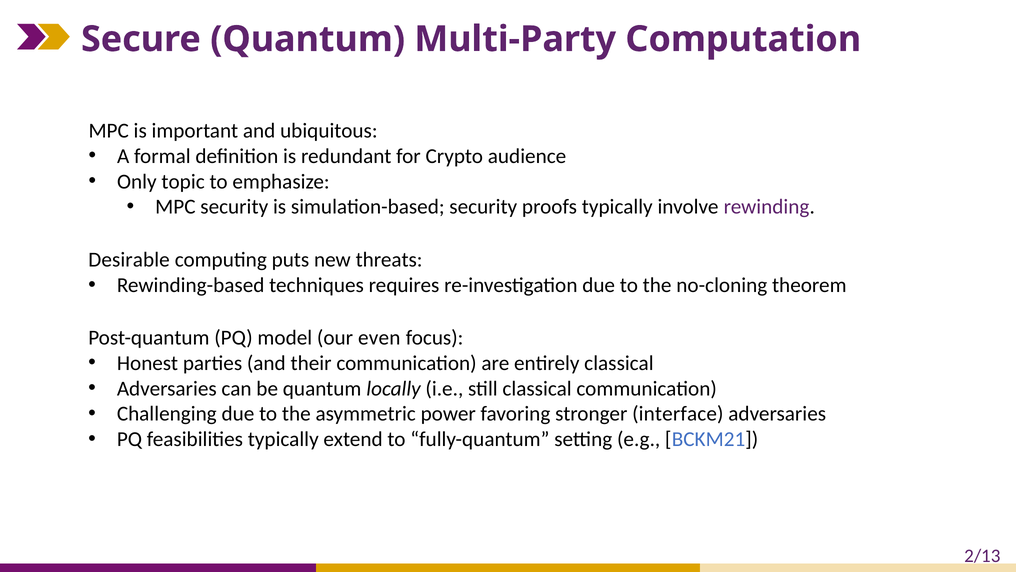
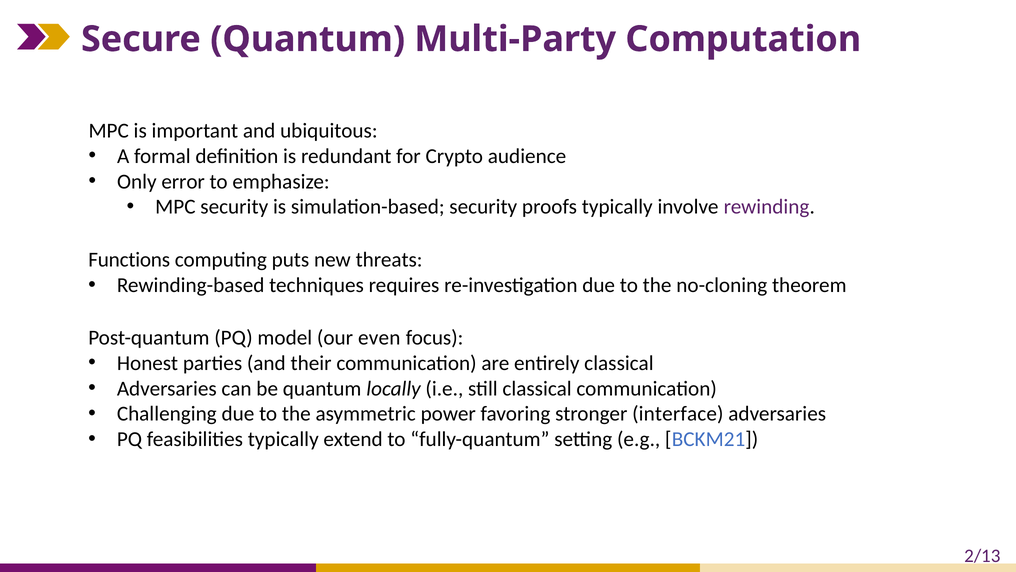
topic: topic -> error
Desirable: Desirable -> Functions
